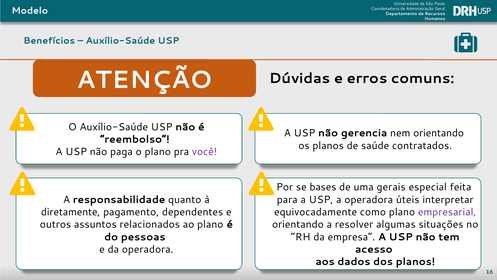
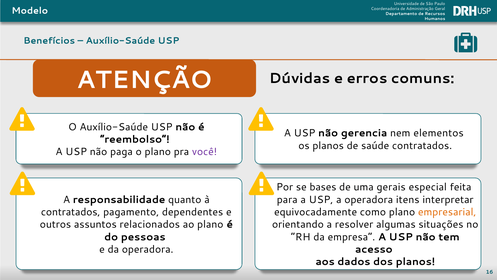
nem orientando: orientando -> elementos
úteis: úteis -> itens
diretamente at (71, 212): diretamente -> contratados
empresarial colour: purple -> orange
